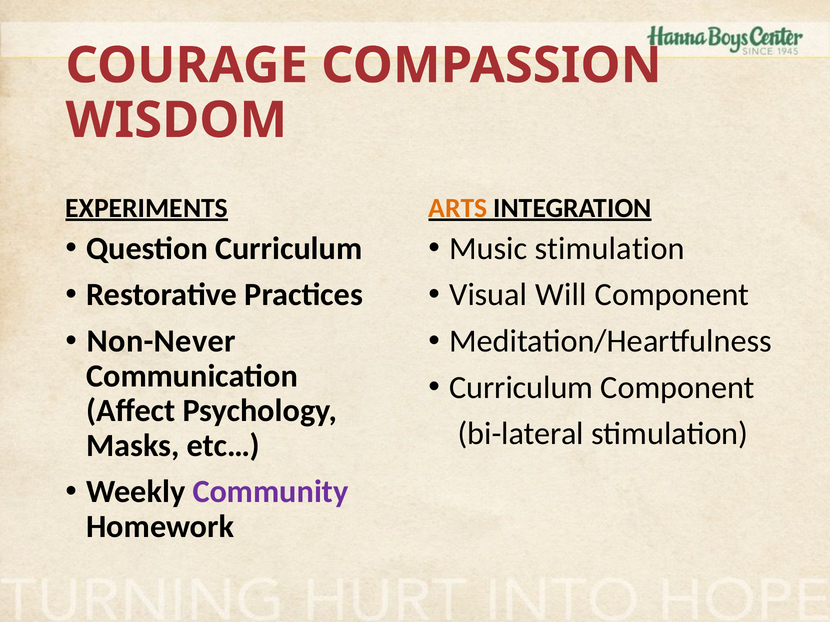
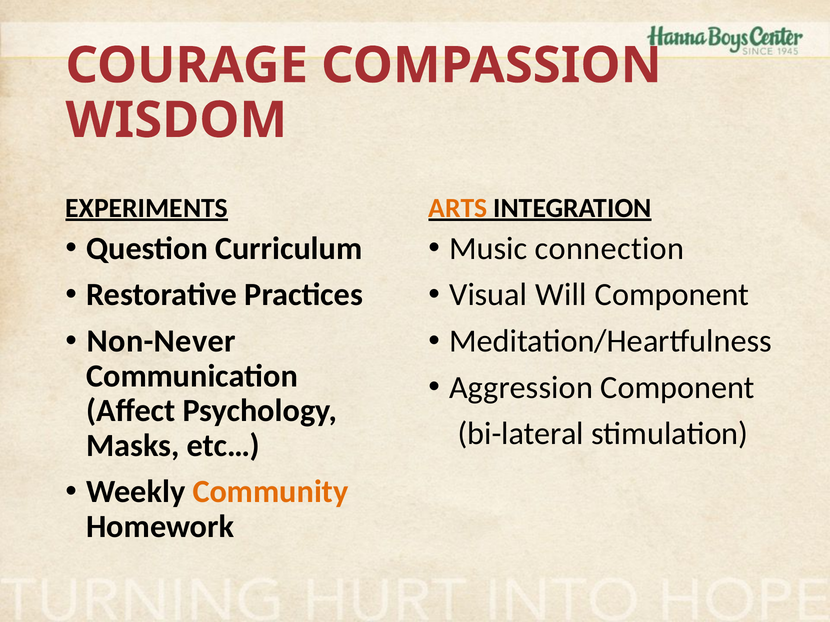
Music stimulation: stimulation -> connection
Curriculum at (521, 388): Curriculum -> Aggression
Community colour: purple -> orange
